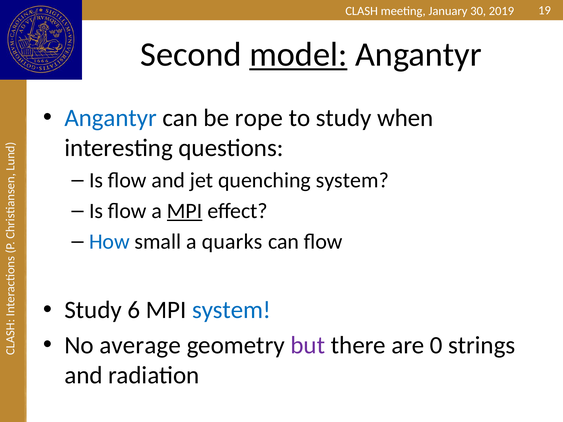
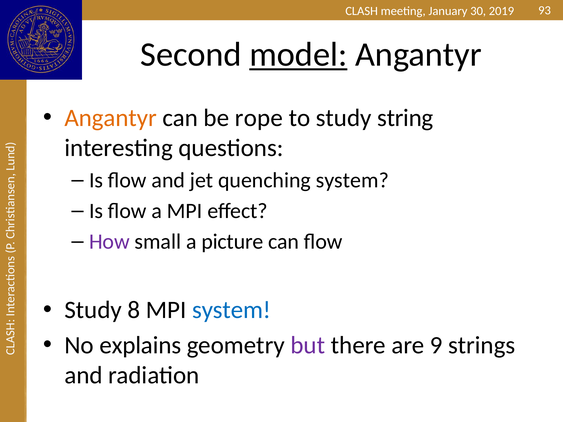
19: 19 -> 93
Angantyr at (111, 118) colour: blue -> orange
when: when -> string
MPI at (185, 211) underline: present -> none
How colour: blue -> purple
quarks: quarks -> picture
6: 6 -> 8
average: average -> explains
0: 0 -> 9
